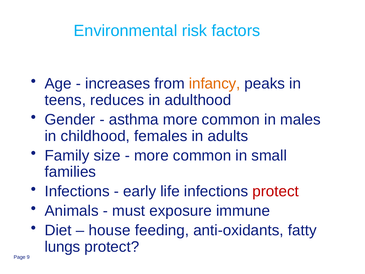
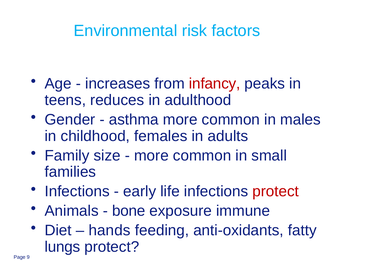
infancy colour: orange -> red
must: must -> bone
house: house -> hands
